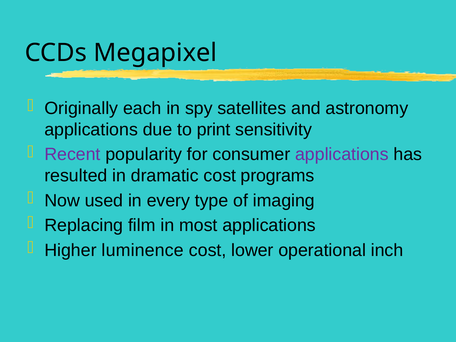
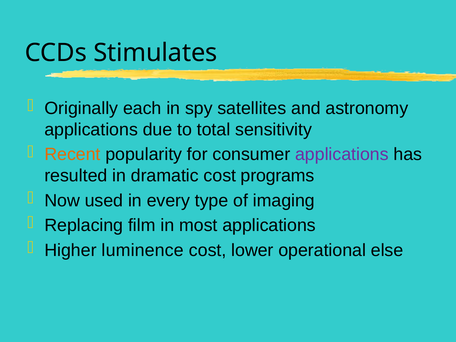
Megapixel: Megapixel -> Stimulates
print: print -> total
Recent colour: purple -> orange
inch: inch -> else
